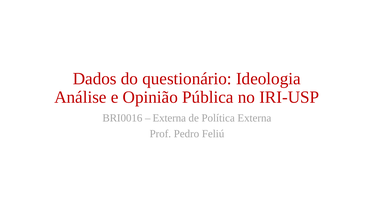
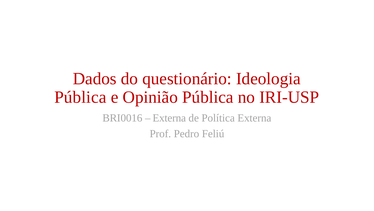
Análise at (80, 97): Análise -> Pública
